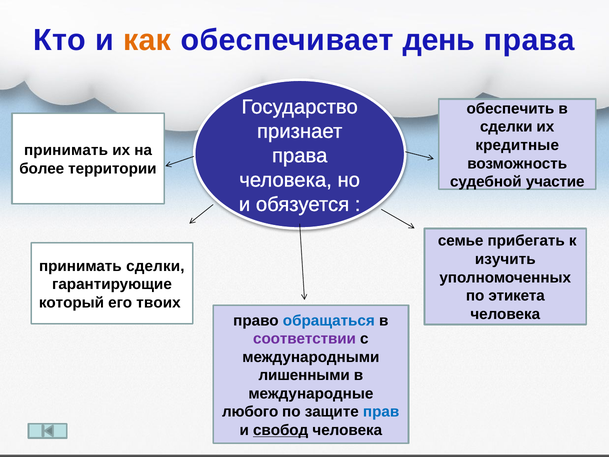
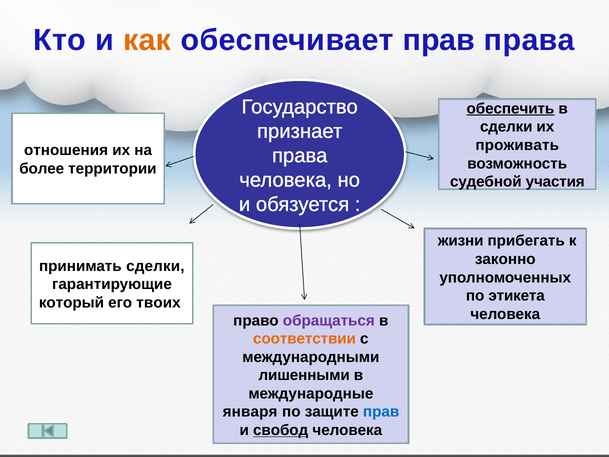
обеспечивает день: день -> прав
обеспечить underline: none -> present
кредитные: кредитные -> проживать
принимать at (66, 150): принимать -> отношения
участие: участие -> участия
семье: семье -> жизни
изучить: изучить -> законно
обращаться colour: blue -> purple
соответствии colour: purple -> orange
любого: любого -> января
